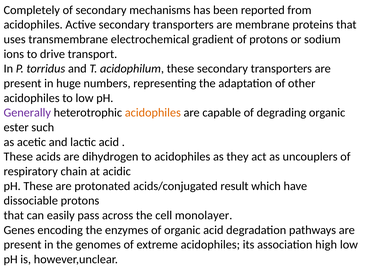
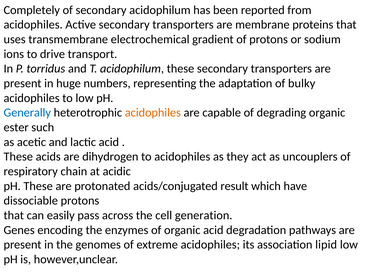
secondary mechanisms: mechanisms -> acidophilum
other: other -> bulky
Generally colour: purple -> blue
monolayer: monolayer -> generation
high: high -> lipid
